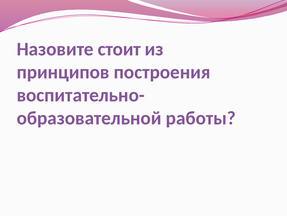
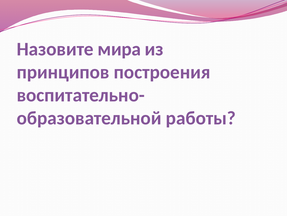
стоит: стоит -> мира
